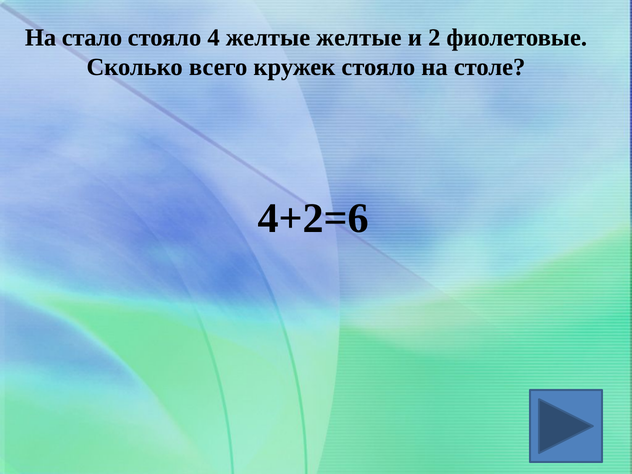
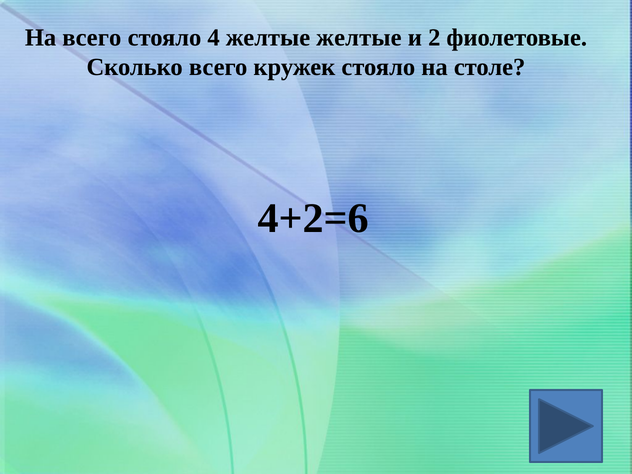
На стало: стало -> всего
